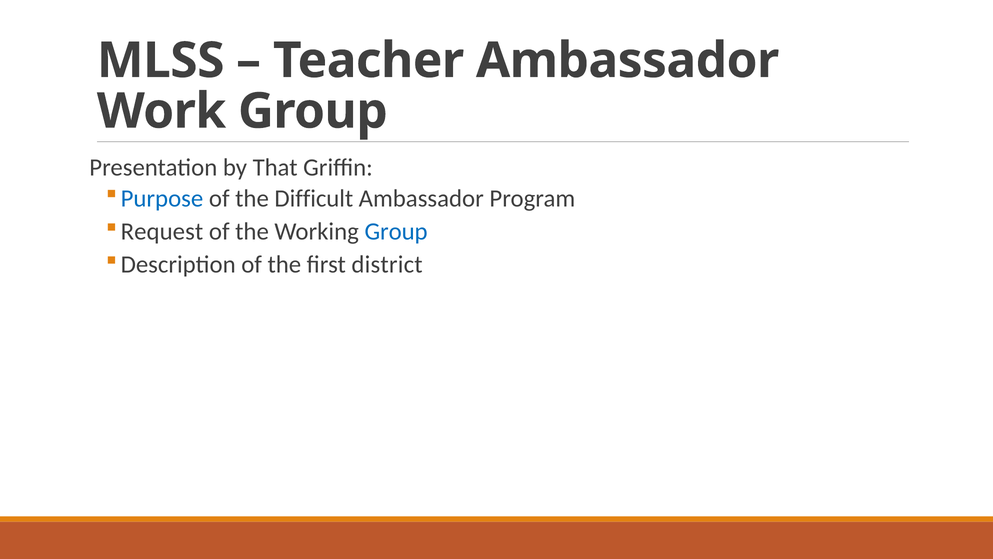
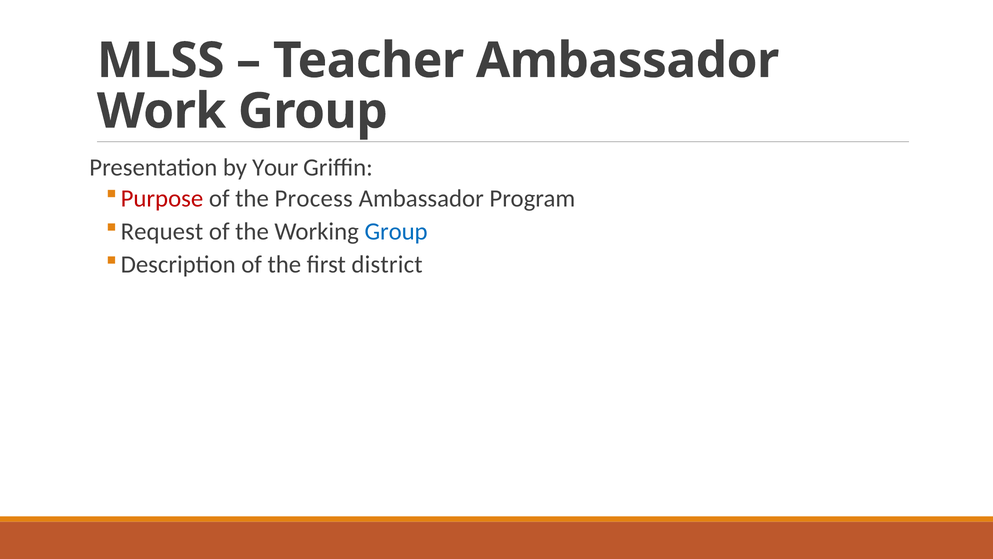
That: That -> Your
Purpose colour: blue -> red
Difficult: Difficult -> Process
